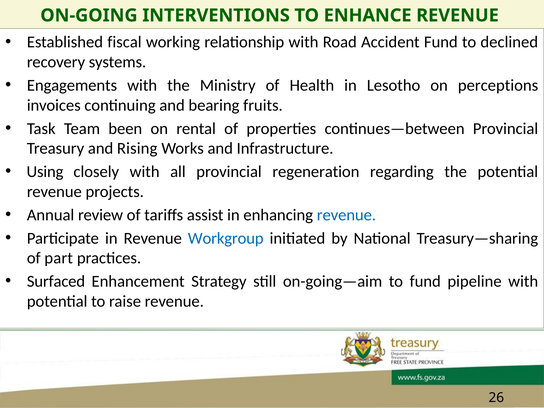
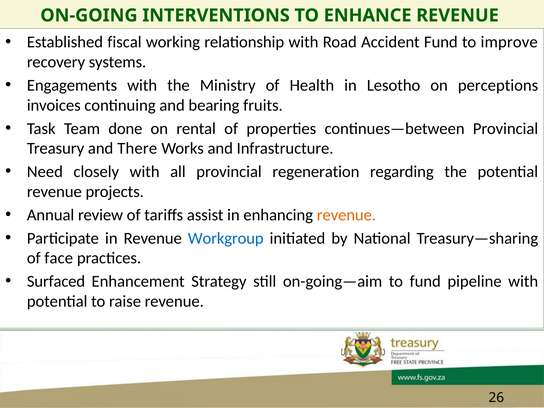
declined: declined -> improve
been: been -> done
Rising: Rising -> There
Using: Using -> Need
revenue at (346, 215) colour: blue -> orange
part: part -> face
